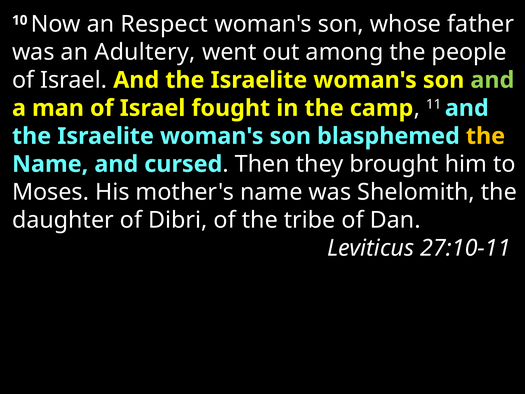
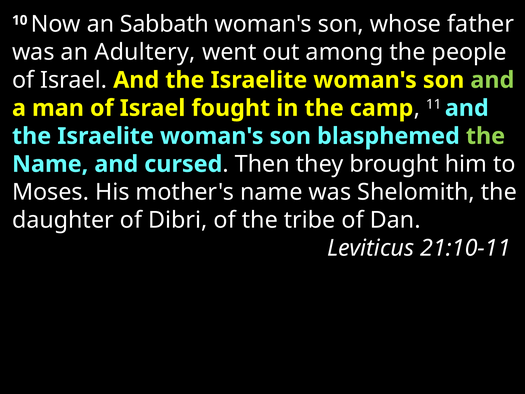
Respect: Respect -> Sabbath
the at (485, 136) colour: yellow -> light green
27:10-11: 27:10-11 -> 21:10-11
